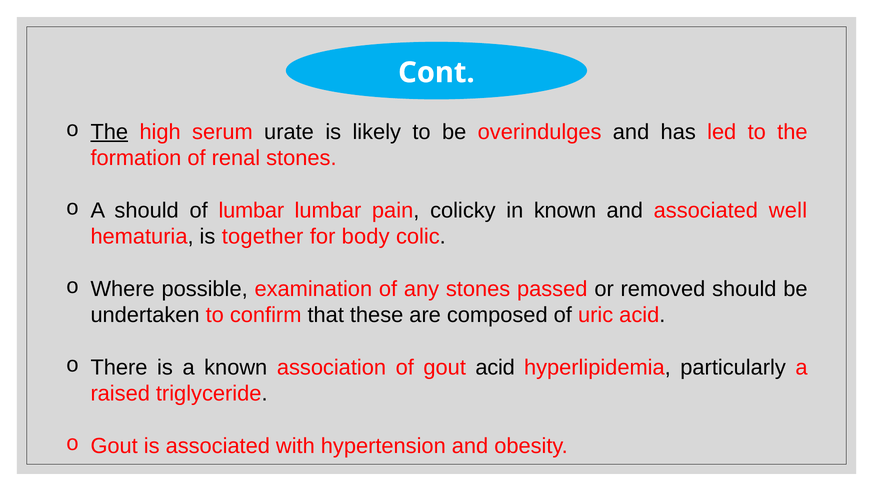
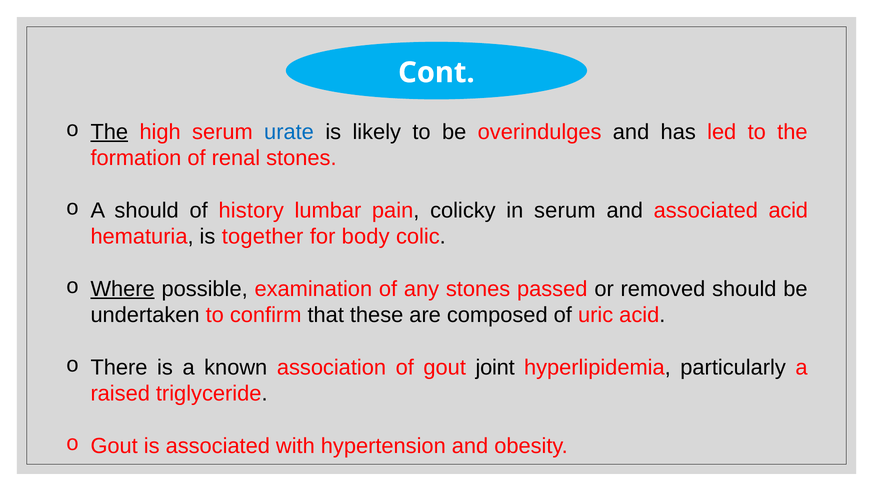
urate colour: black -> blue
of lumbar: lumbar -> history
in known: known -> serum
associated well: well -> acid
Where underline: none -> present
gout acid: acid -> joint
